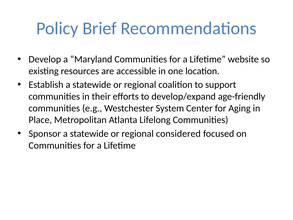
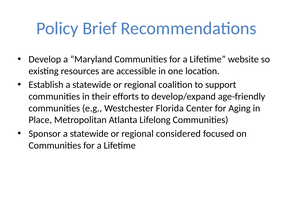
System: System -> Florida
